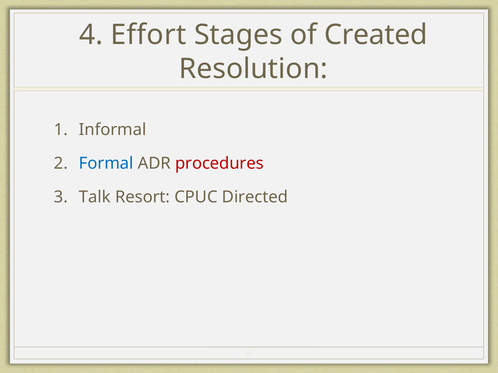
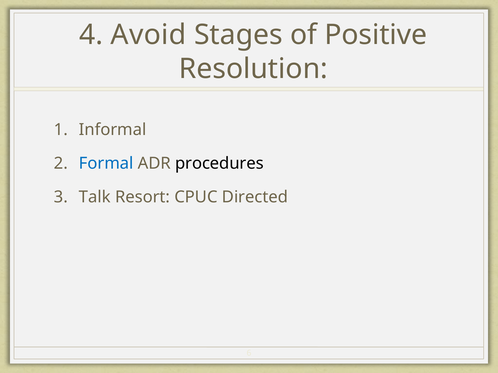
Effort: Effort -> Avoid
Created: Created -> Positive
procedures colour: red -> black
